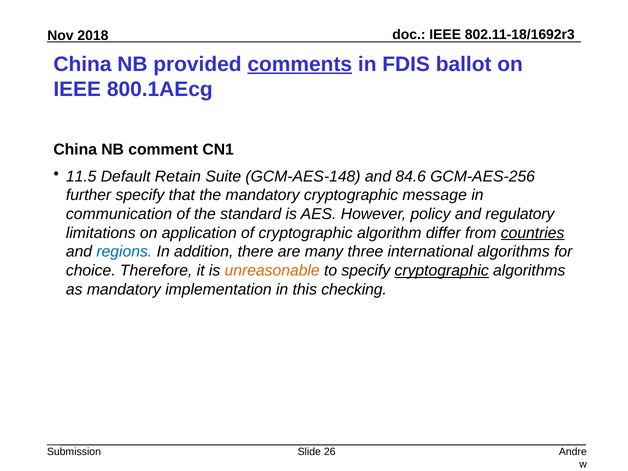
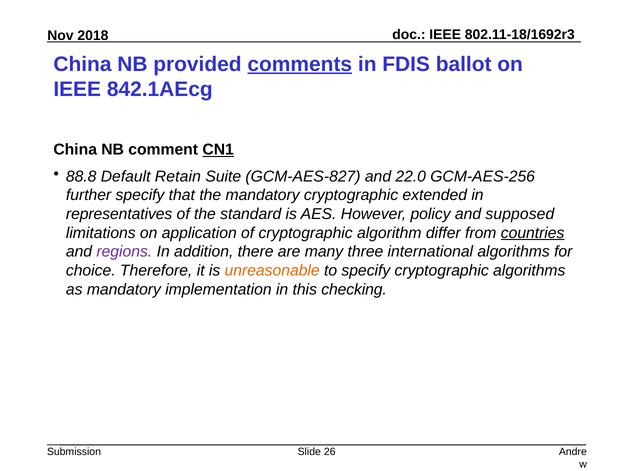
800.1AEcg: 800.1AEcg -> 842.1AEcg
CN1 underline: none -> present
11.5: 11.5 -> 88.8
GCM-AES-148: GCM-AES-148 -> GCM-AES-827
84.6: 84.6 -> 22.0
message: message -> extended
communication: communication -> representatives
regulatory: regulatory -> supposed
regions colour: blue -> purple
cryptographic at (442, 271) underline: present -> none
